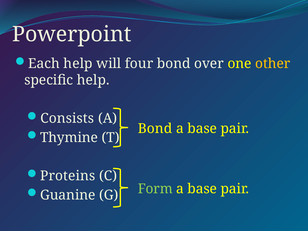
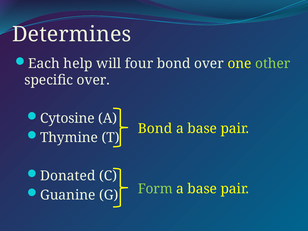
Powerpoint: Powerpoint -> Determines
other colour: yellow -> light green
specific help: help -> over
Consists: Consists -> Cytosine
Proteins: Proteins -> Donated
